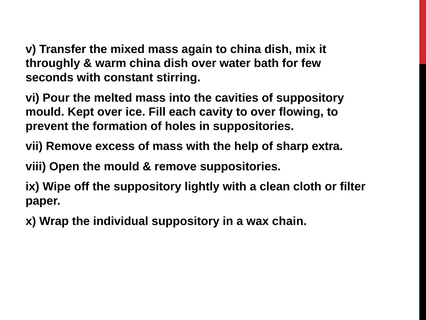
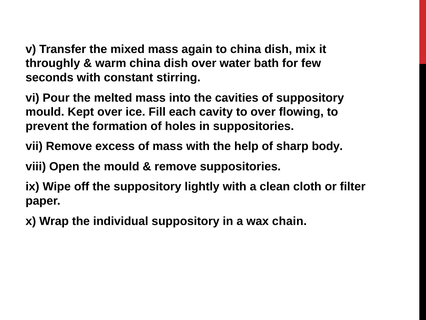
extra: extra -> body
